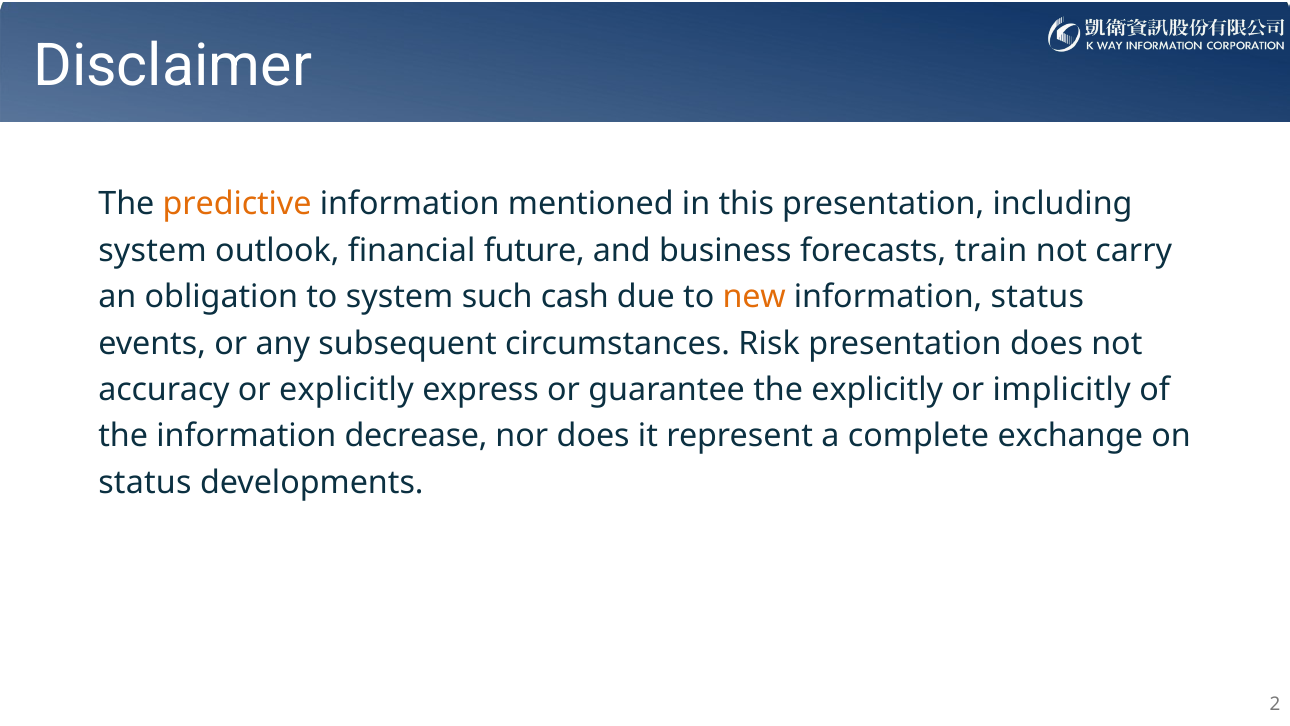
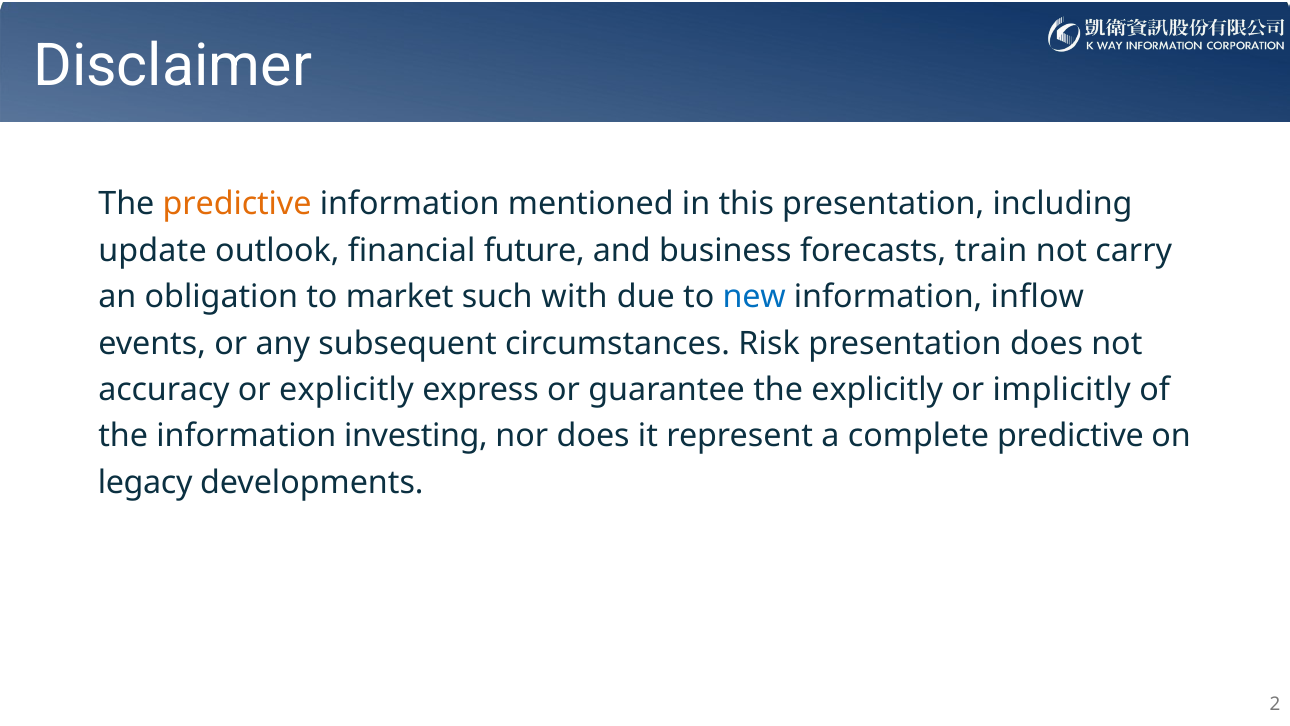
system at (153, 250): system -> update
to system: system -> market
cash: cash -> with
new colour: orange -> blue
information status: status -> inflow
decrease: decrease -> investing
complete exchange: exchange -> predictive
status at (145, 483): status -> legacy
